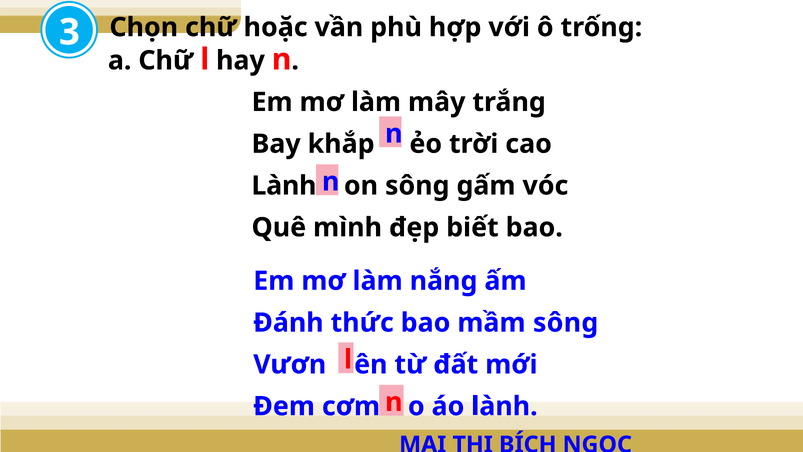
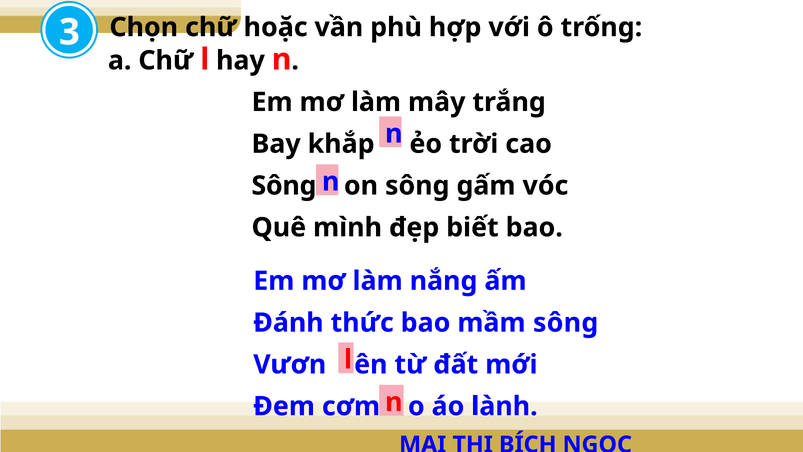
Lành at (284, 186): Lành -> Sông
